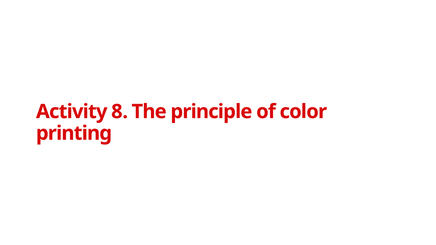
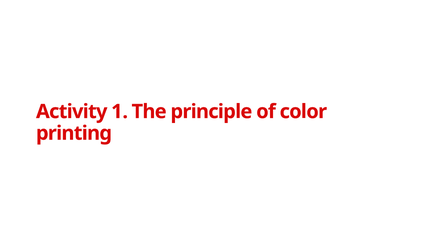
8: 8 -> 1
